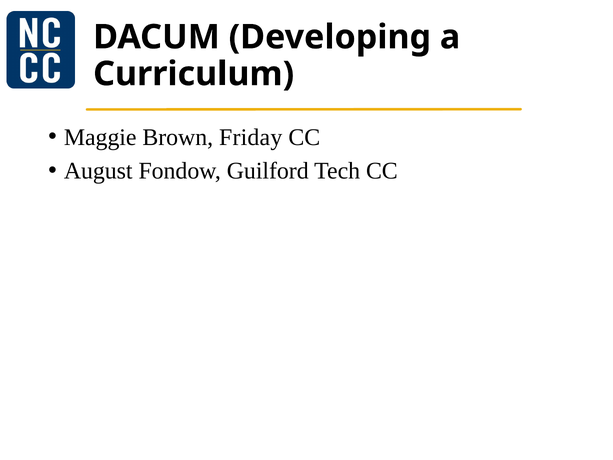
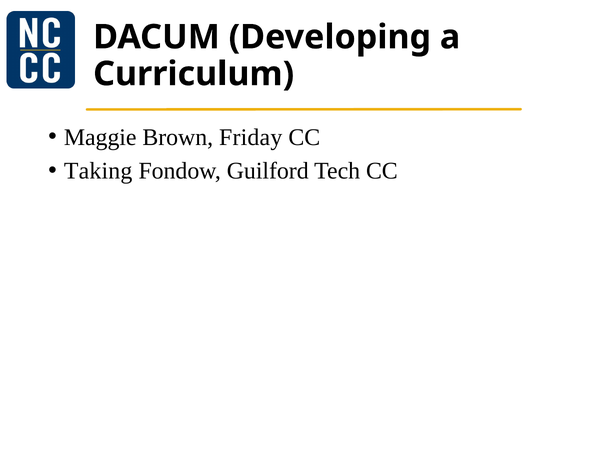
August: August -> Taking
